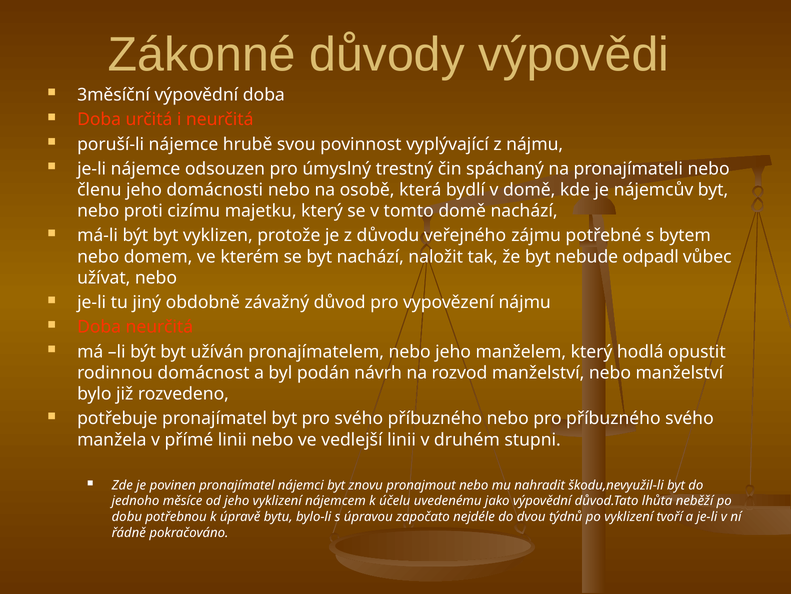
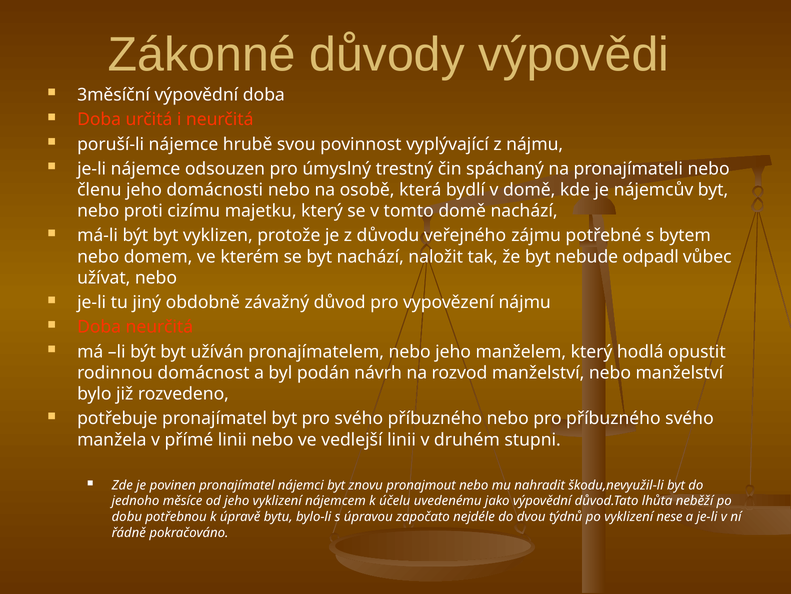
tvoří: tvoří -> nese
